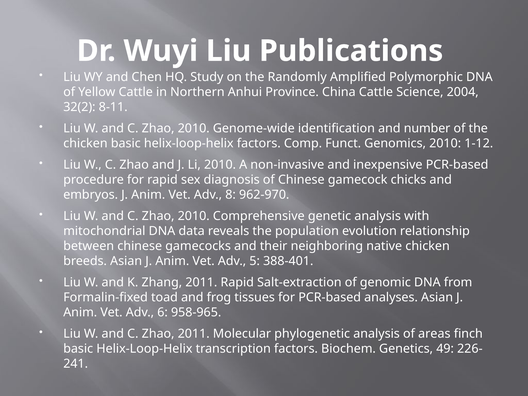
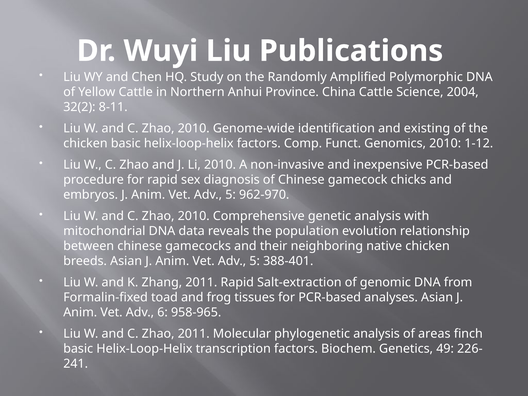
number: number -> existing
8 at (231, 195): 8 -> 5
